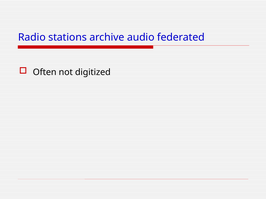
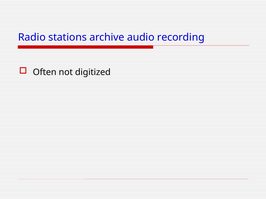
federated: federated -> recording
